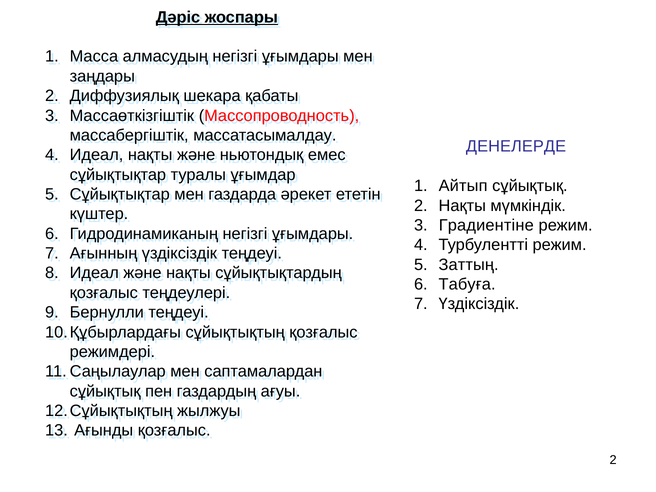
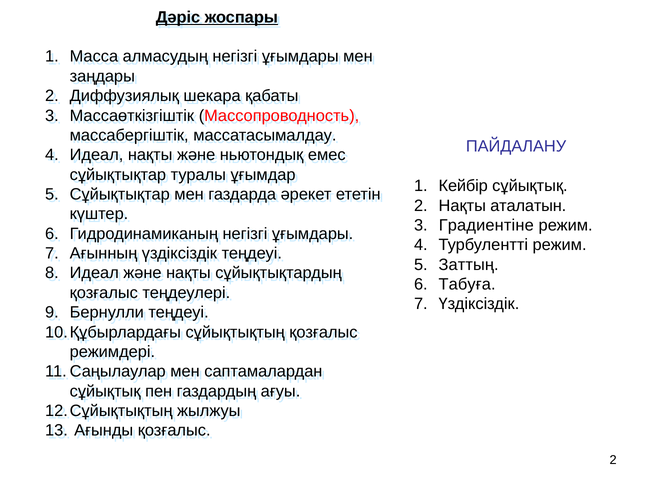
ДЕНЕЛЕРДЕ: ДЕНЕЛЕРДЕ -> ПАЙДАЛАНУ
Айтып: Айтып -> Кейбір
мүмкіндік: мүмкіндік -> аталатын
